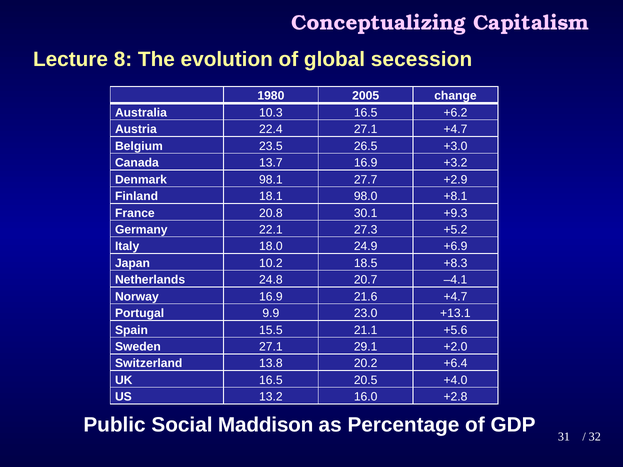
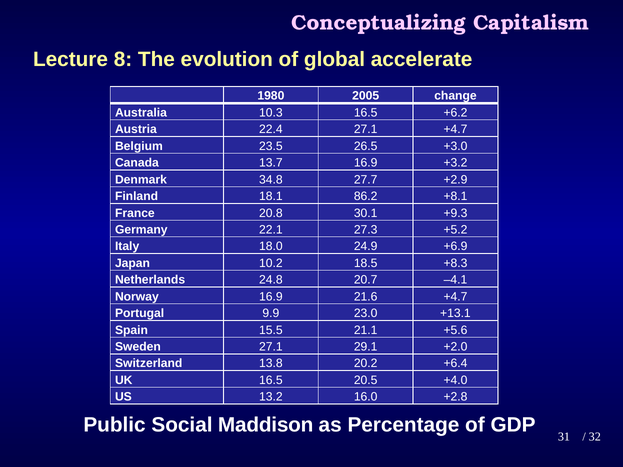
secession: secession -> accelerate
98.1: 98.1 -> 34.8
98.0: 98.0 -> 86.2
